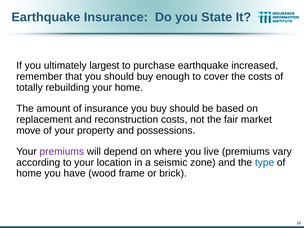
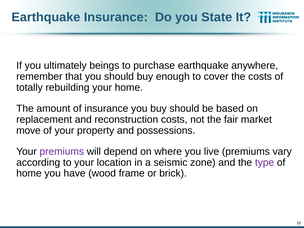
largest: largest -> beings
increased: increased -> anywhere
type colour: blue -> purple
